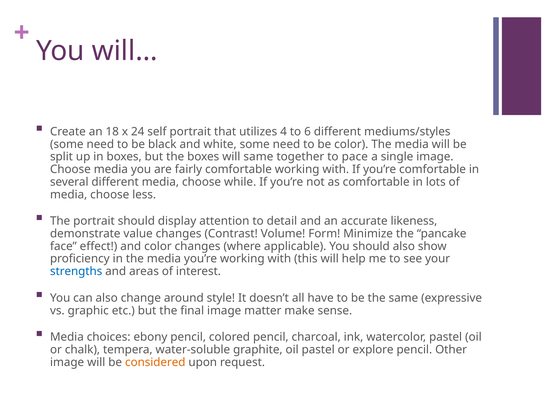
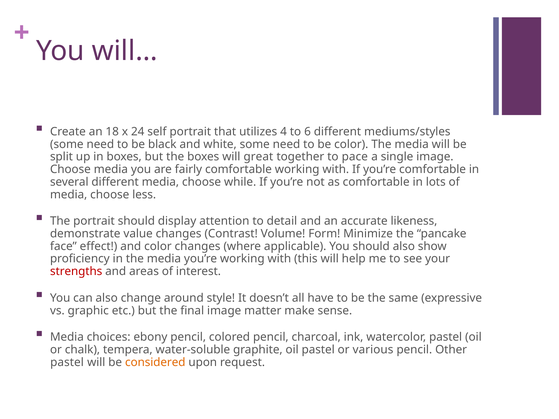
will same: same -> great
strengths colour: blue -> red
explore: explore -> various
image at (67, 362): image -> pastel
